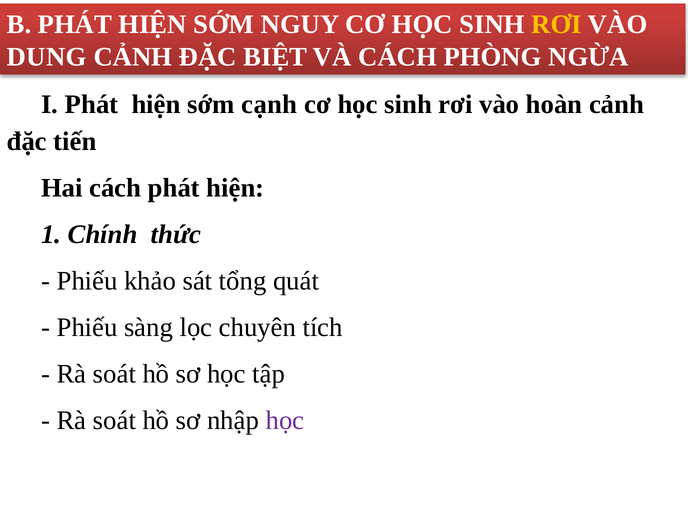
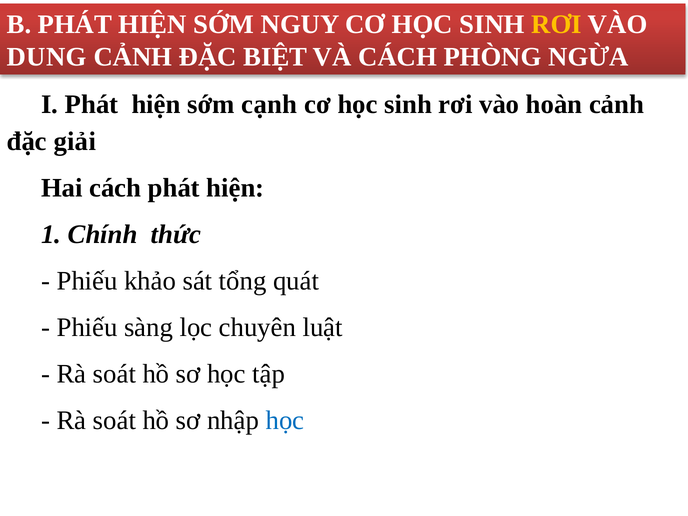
tiến: tiến -> giải
tích: tích -> luật
học at (285, 420) colour: purple -> blue
